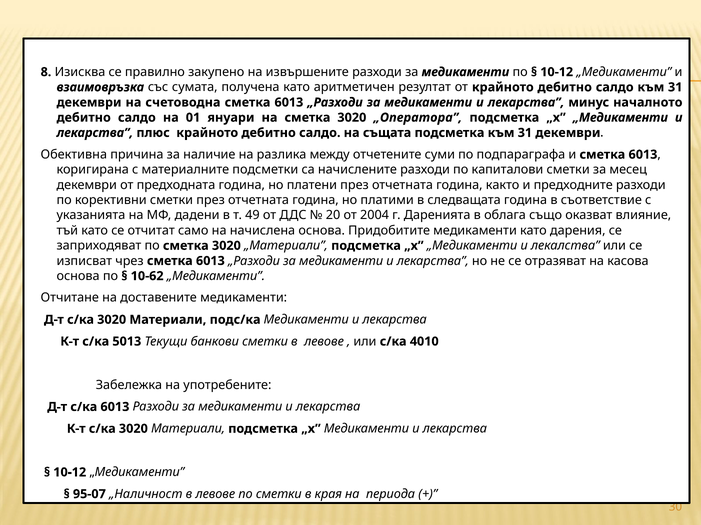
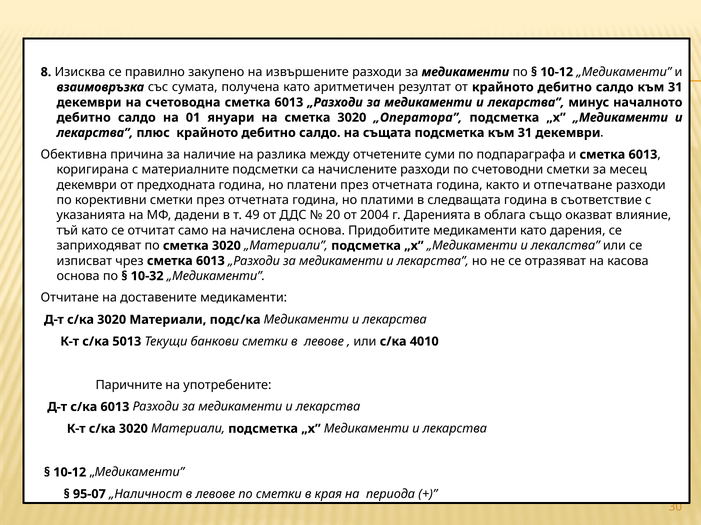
капиталови: капиталови -> счетоводни
предходните: предходните -> отпечатване
10-62: 10-62 -> 10-32
Забележка: Забележка -> Паричните
